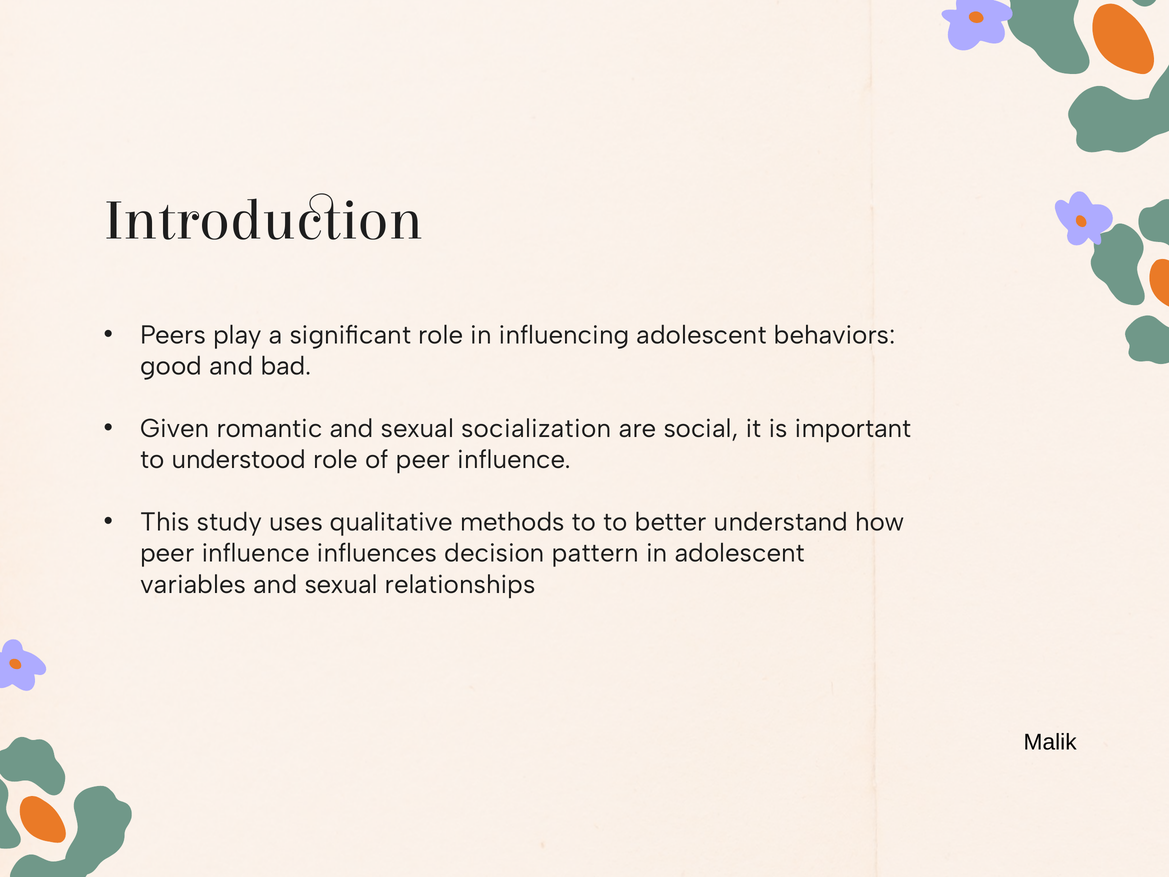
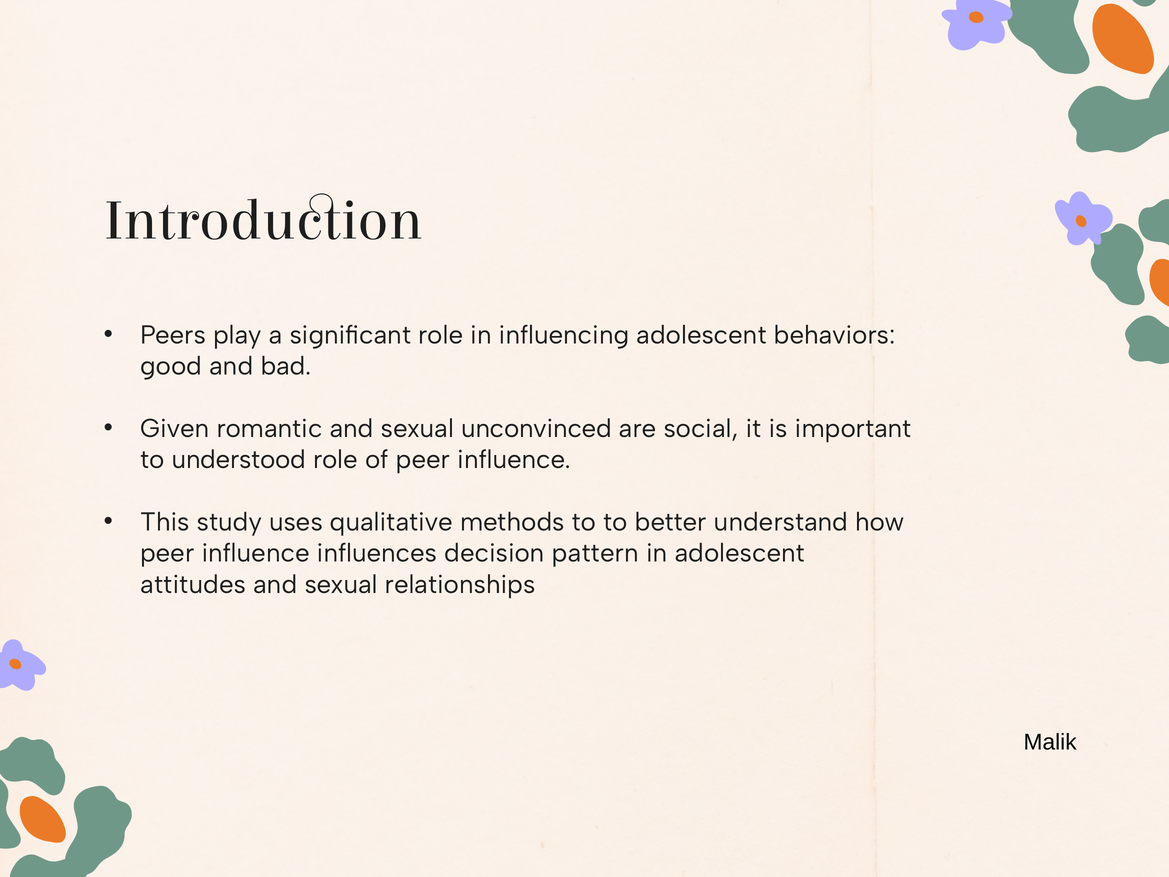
socialization: socialization -> unconvinced
variables: variables -> attitudes
